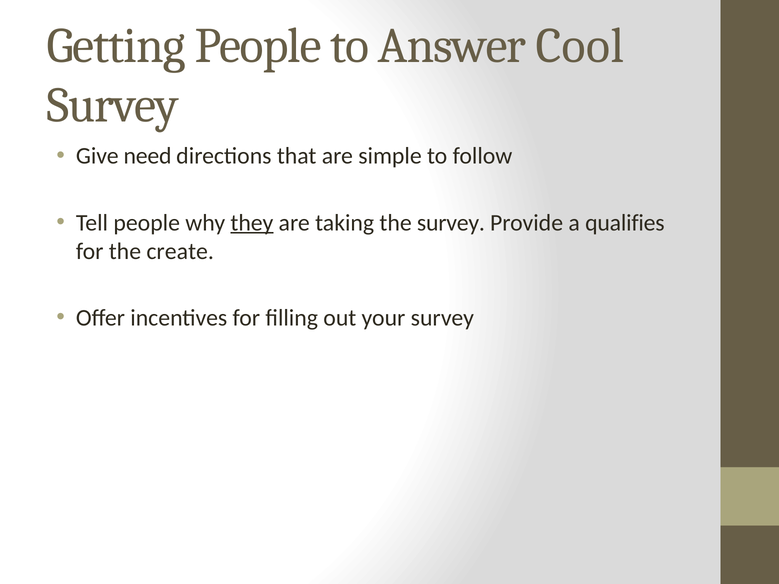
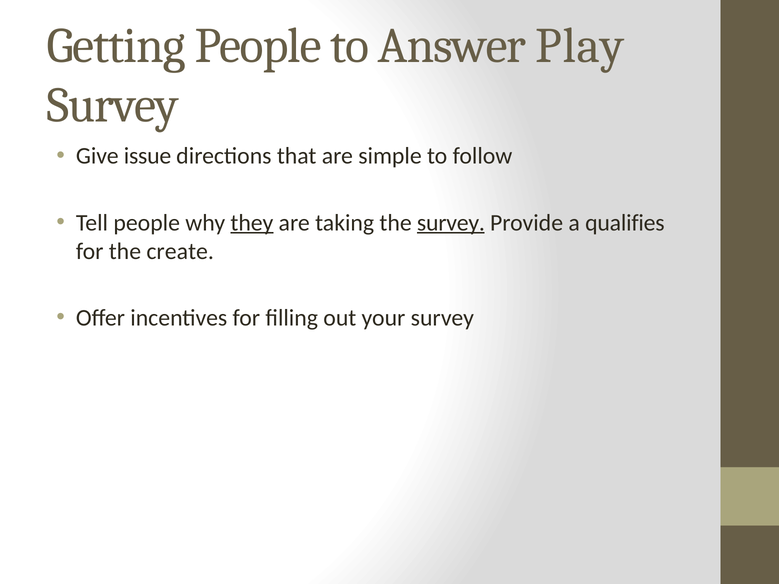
Cool: Cool -> Play
need: need -> issue
survey at (451, 223) underline: none -> present
